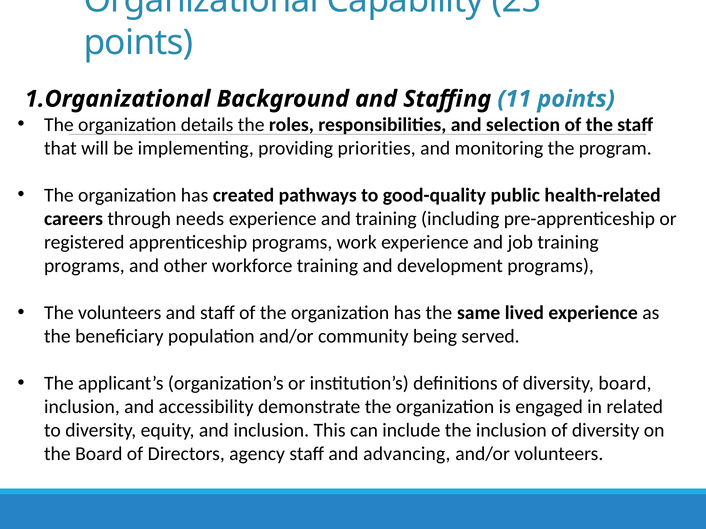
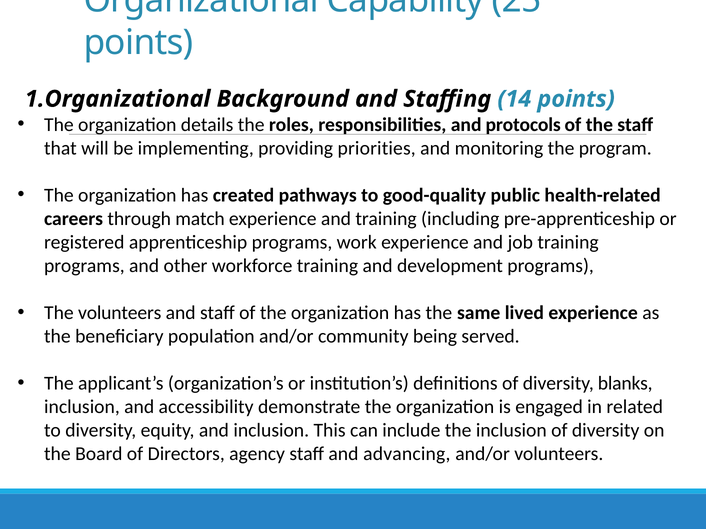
11: 11 -> 14
selection: selection -> protocols
needs: needs -> match
diversity board: board -> blanks
